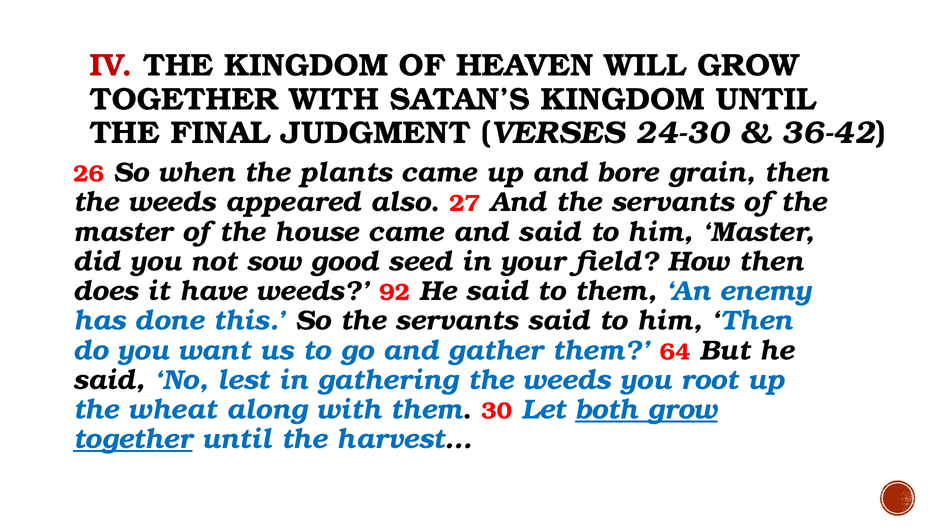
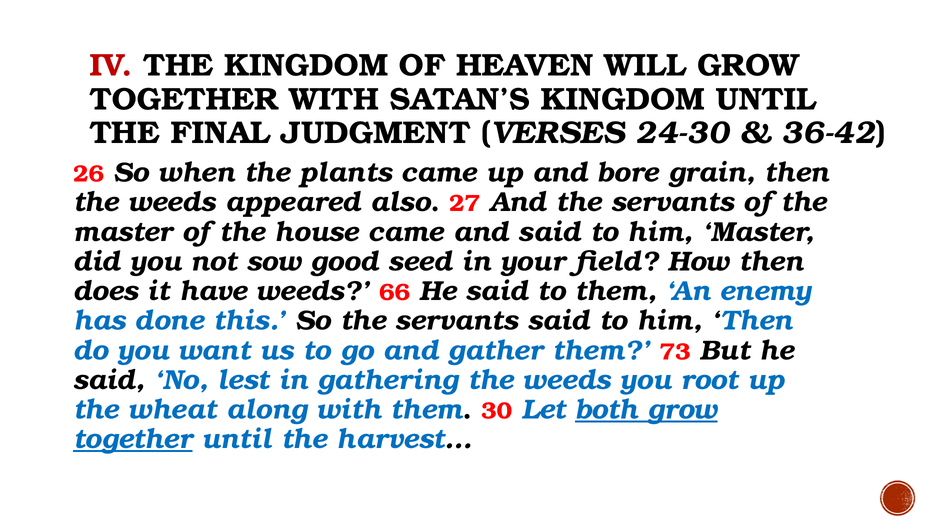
92: 92 -> 66
64: 64 -> 73
